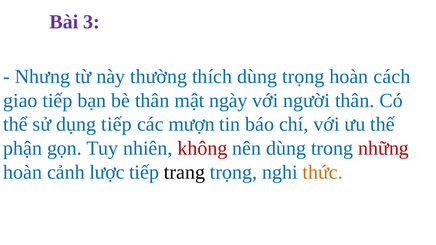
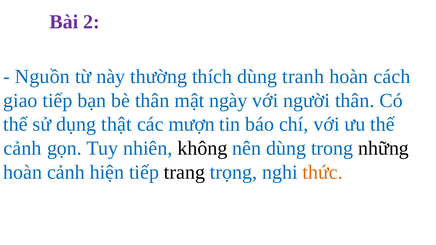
3: 3 -> 2
Nhưng: Nhưng -> Nguồn
dùng trọng: trọng -> tranh
dụng tiếp: tiếp -> thật
phận at (23, 148): phận -> cảnh
không colour: red -> black
những colour: red -> black
lược: lược -> hiện
